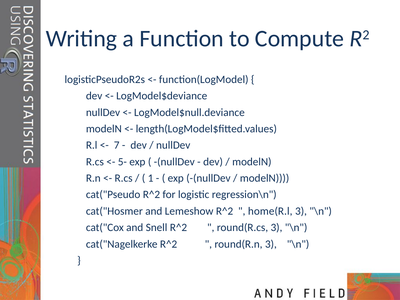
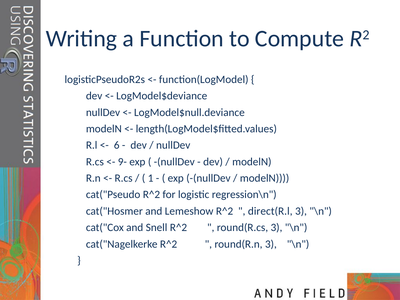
7: 7 -> 6
5-: 5- -> 9-
home(R.l: home(R.l -> direct(R.l
